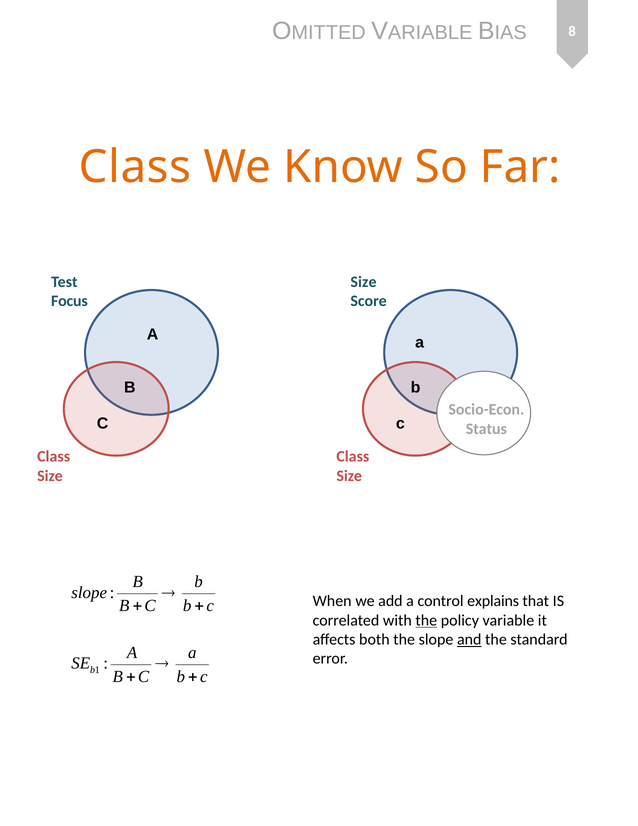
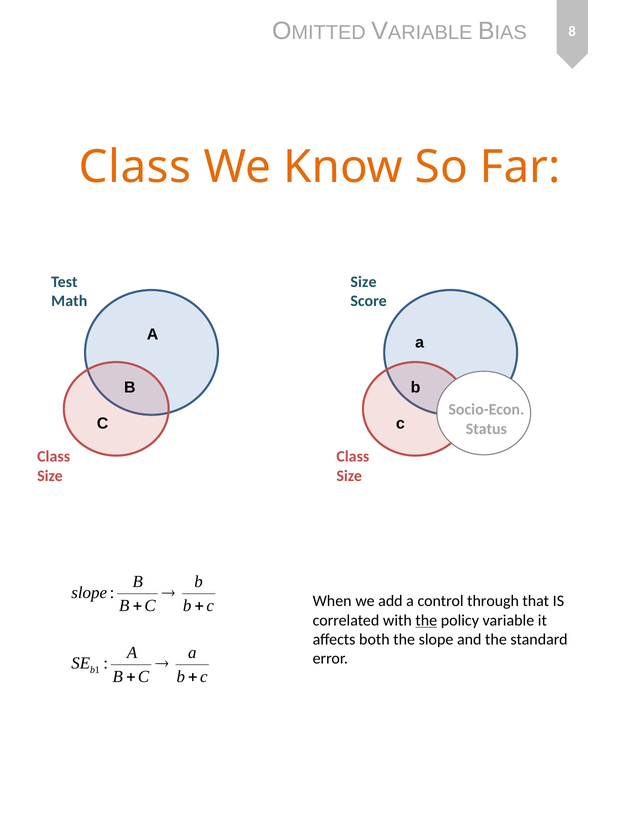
Focus: Focus -> Math
explains: explains -> through
and underline: present -> none
